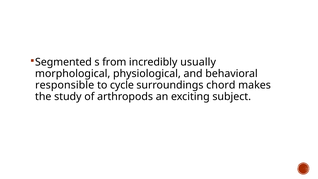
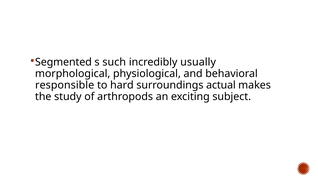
from: from -> such
cycle: cycle -> hard
chord: chord -> actual
